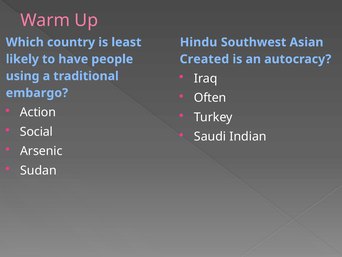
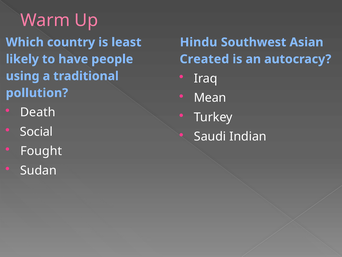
embargo: embargo -> pollution
Often: Often -> Mean
Action: Action -> Death
Arsenic: Arsenic -> Fought
